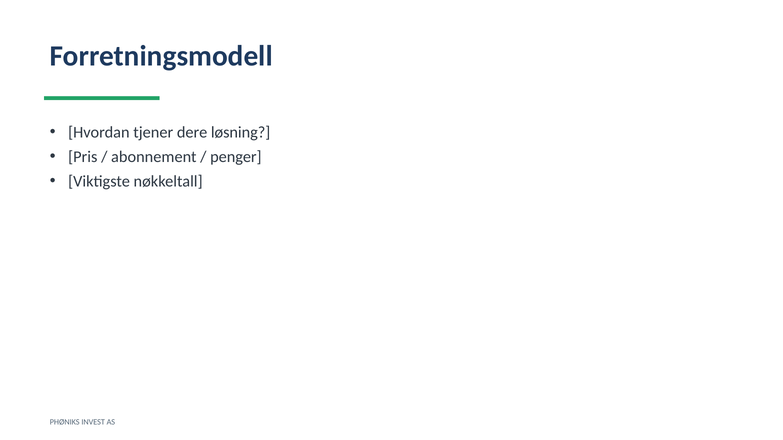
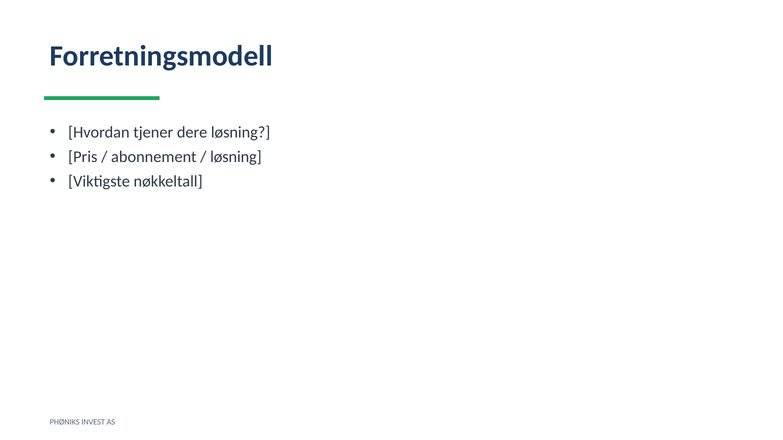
penger at (236, 157): penger -> løsning
